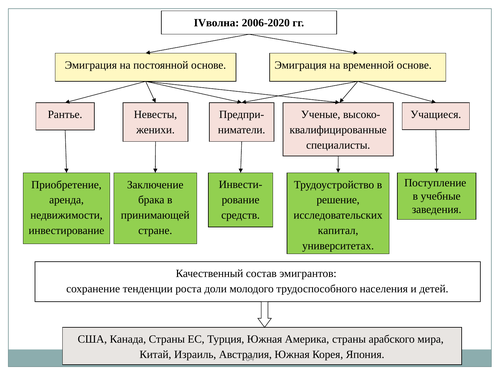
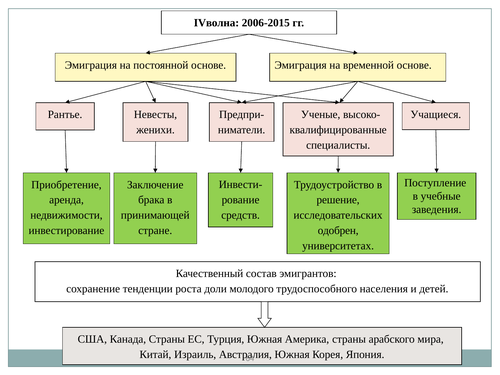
2006-2020: 2006-2020 -> 2006-2015
капитал: капитал -> одобрен
